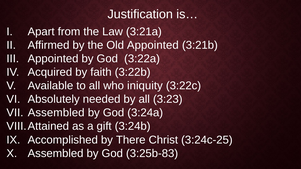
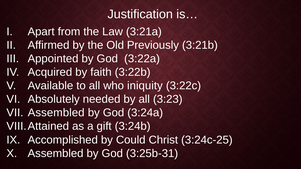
Old Appointed: Appointed -> Previously
There: There -> Could
3:25b-83: 3:25b-83 -> 3:25b-31
